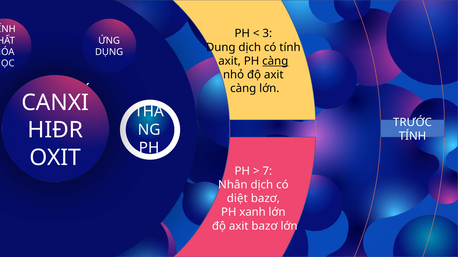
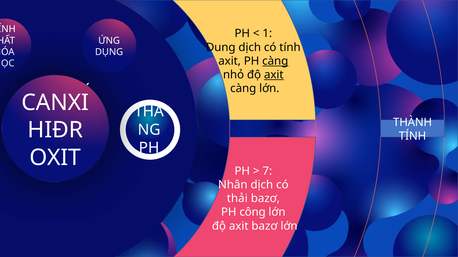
3: 3 -> 1
axit at (274, 75) underline: none -> present
TRƯỚC: TRƯỚC -> THÀNH
diệt: diệt -> thải
xanh: xanh -> công
